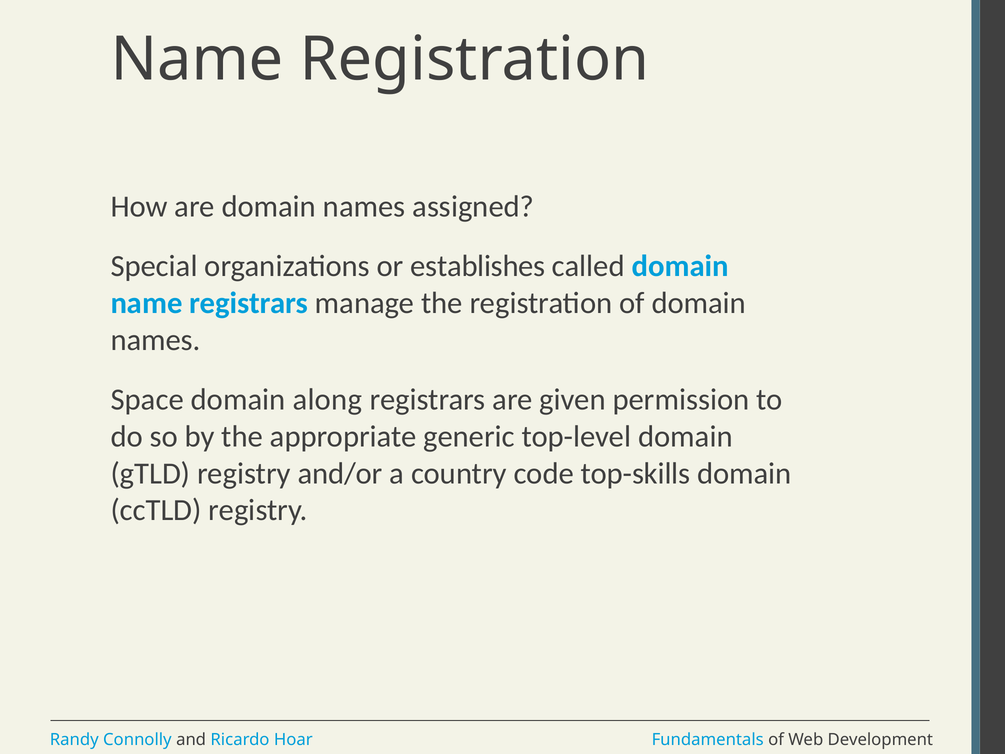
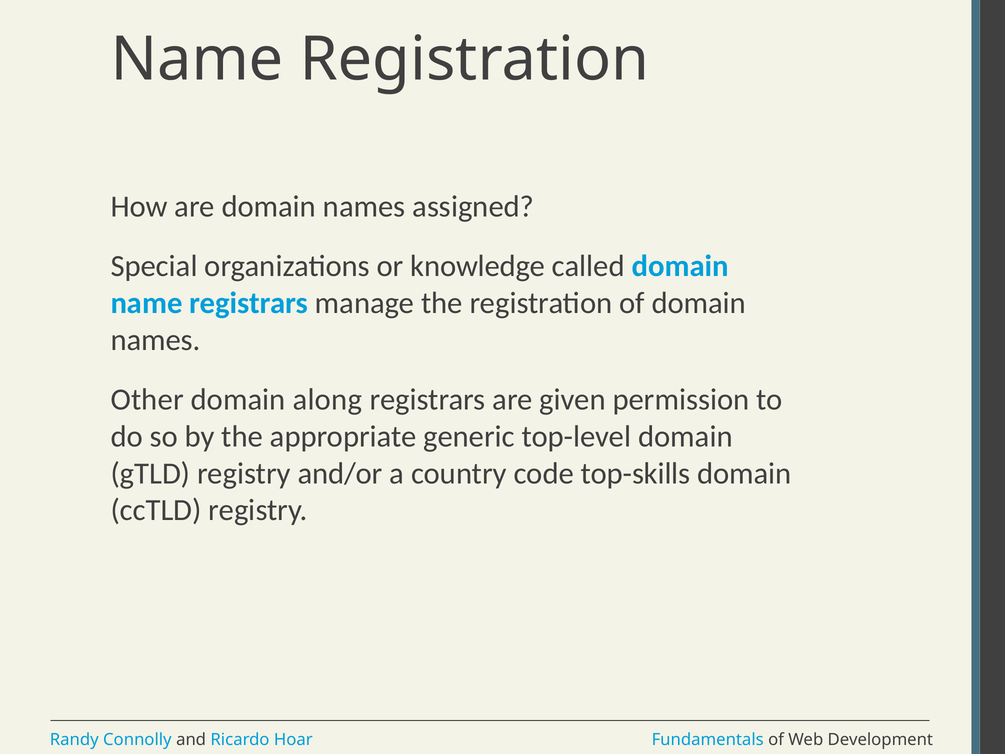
establishes: establishes -> knowledge
Space: Space -> Other
